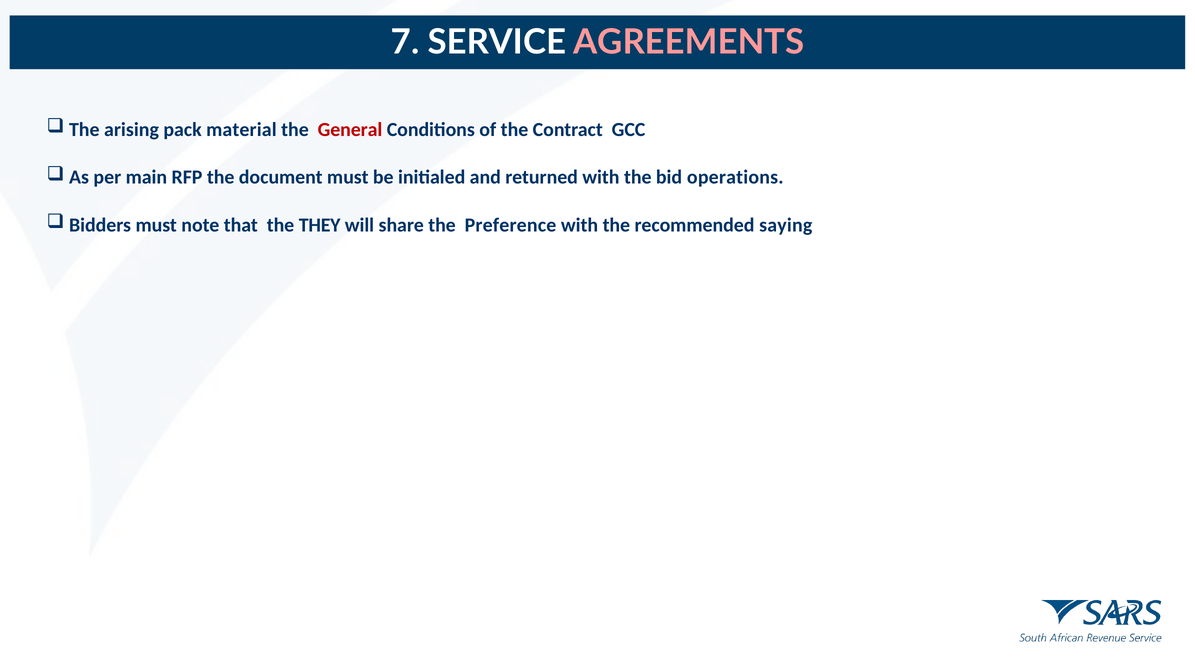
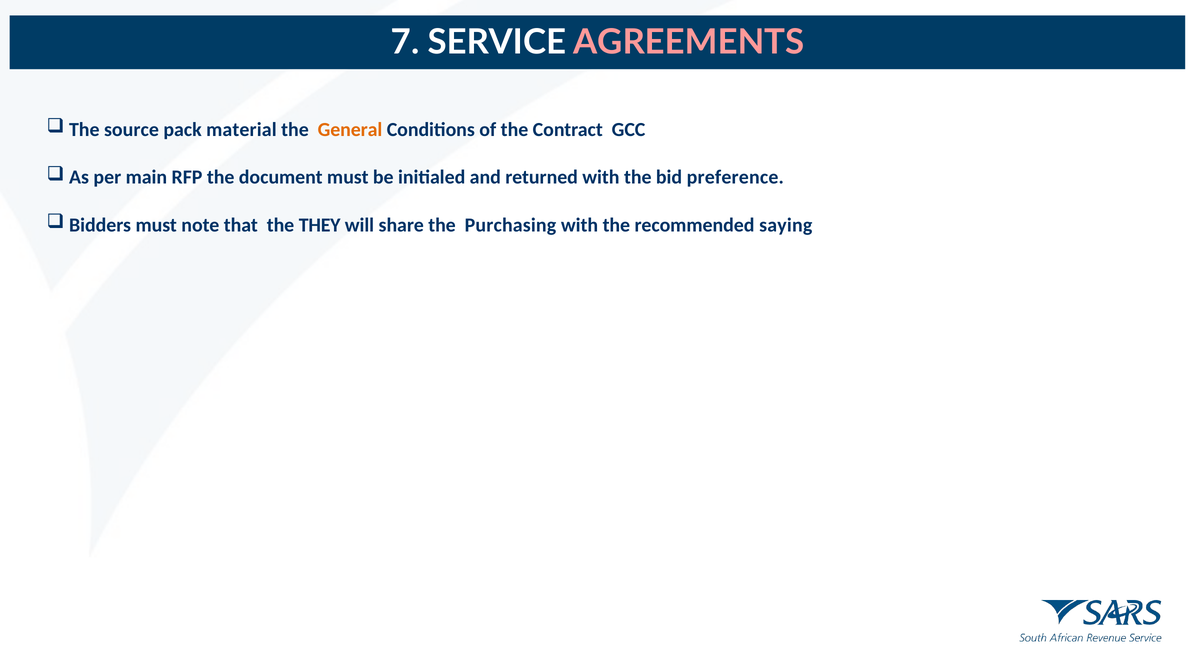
arising: arising -> source
General colour: red -> orange
operations: operations -> preference
Preference: Preference -> Purchasing
